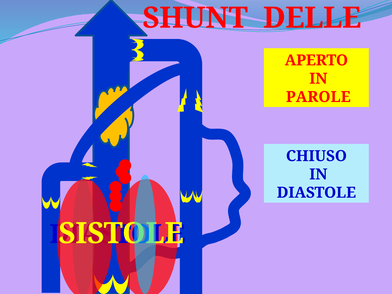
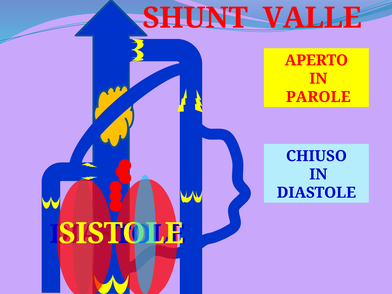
DELLE: DELLE -> VALLE
